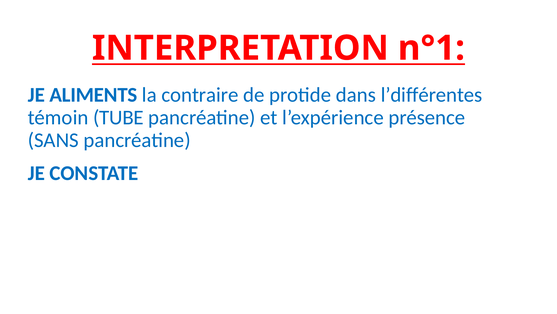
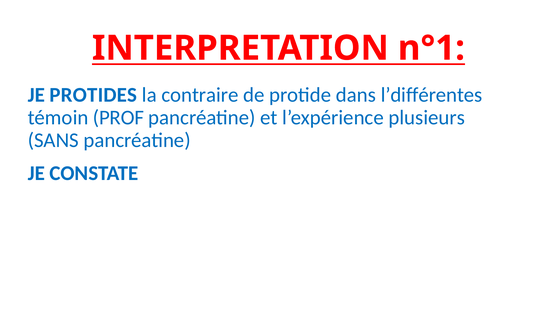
JE ALIMENTS: ALIMENTS -> PROTIDES
TUBE: TUBE -> PROF
présence: présence -> plusieurs
